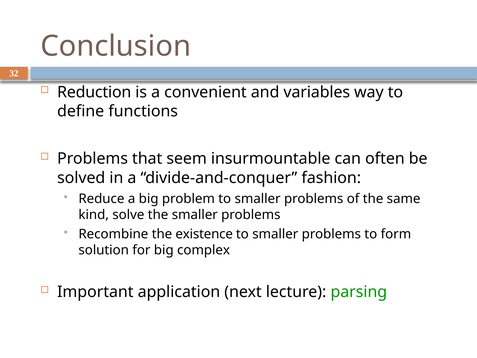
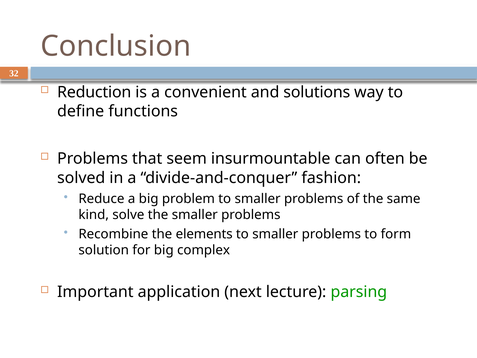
variables: variables -> solutions
existence: existence -> elements
